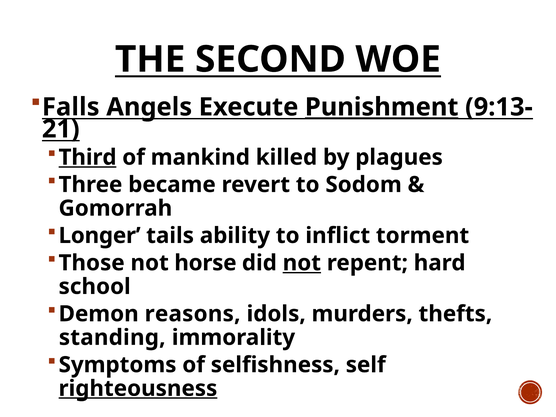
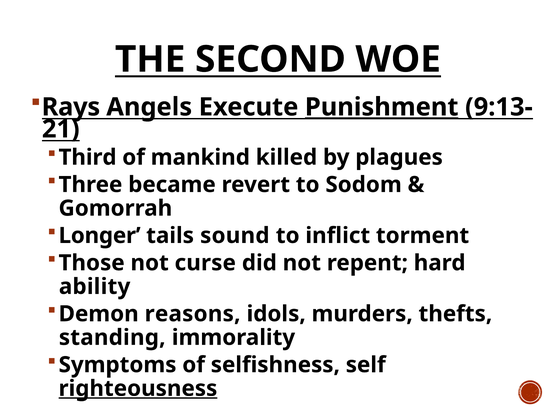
Falls: Falls -> Rays
Third underline: present -> none
ability: ability -> sound
horse: horse -> curse
not at (302, 263) underline: present -> none
school: school -> ability
